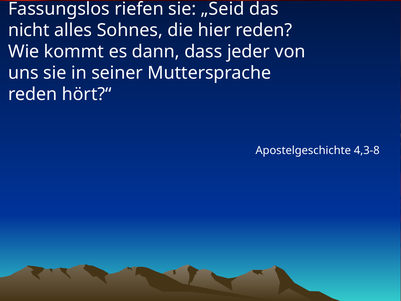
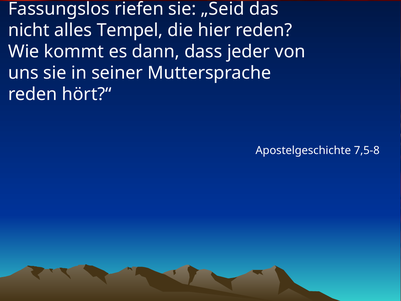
Sohnes: Sohnes -> Tempel
4,3-8: 4,3-8 -> 7,5-8
